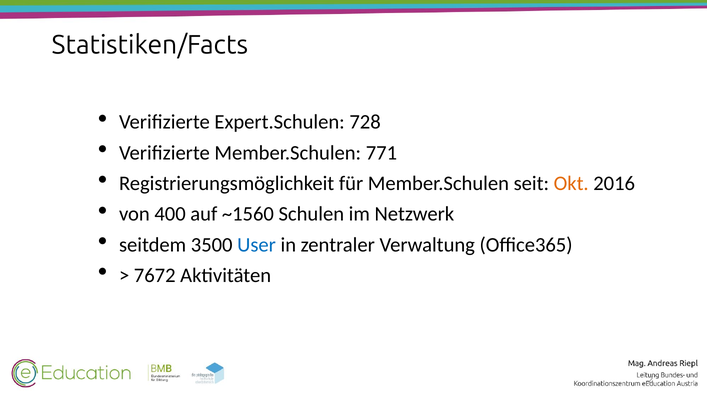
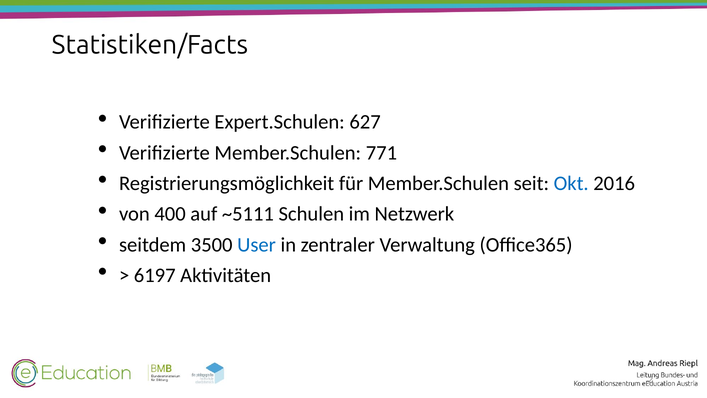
728: 728 -> 627
Okt colour: orange -> blue
~1560: ~1560 -> ~5111
7672: 7672 -> 6197
